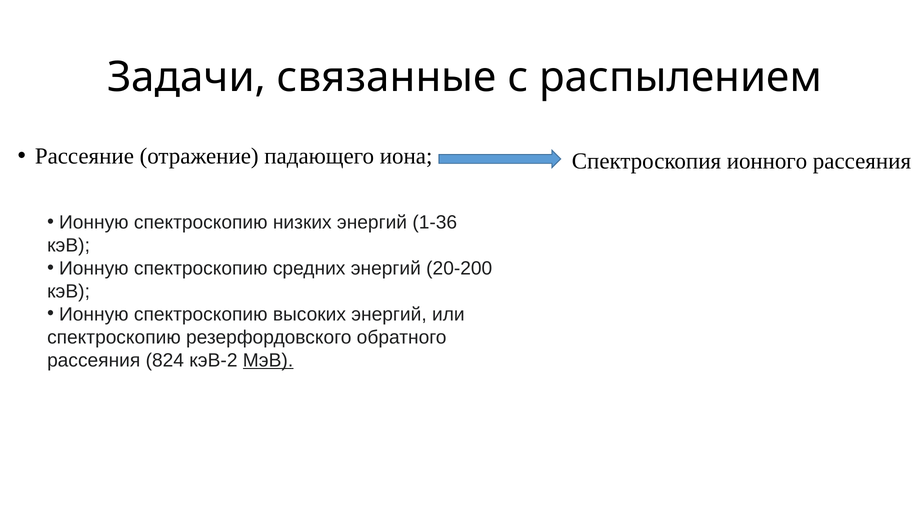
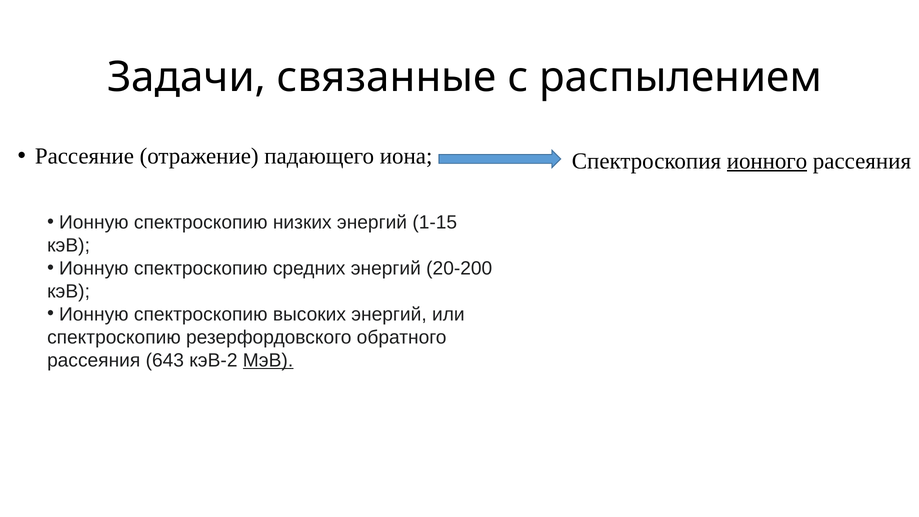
ионного underline: none -> present
1-36: 1-36 -> 1-15
824: 824 -> 643
